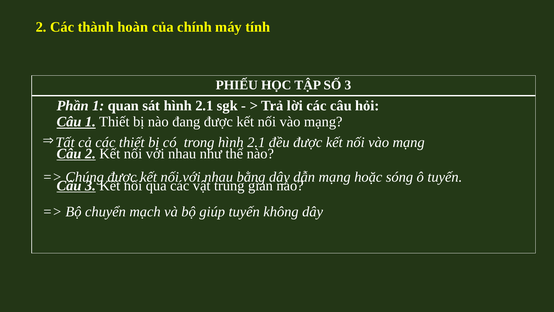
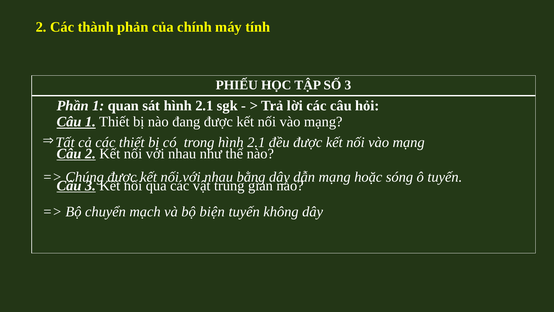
hoàn: hoàn -> phản
giúp: giúp -> biện
